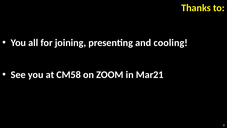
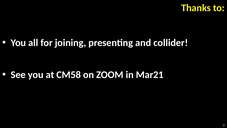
cooling: cooling -> collider
